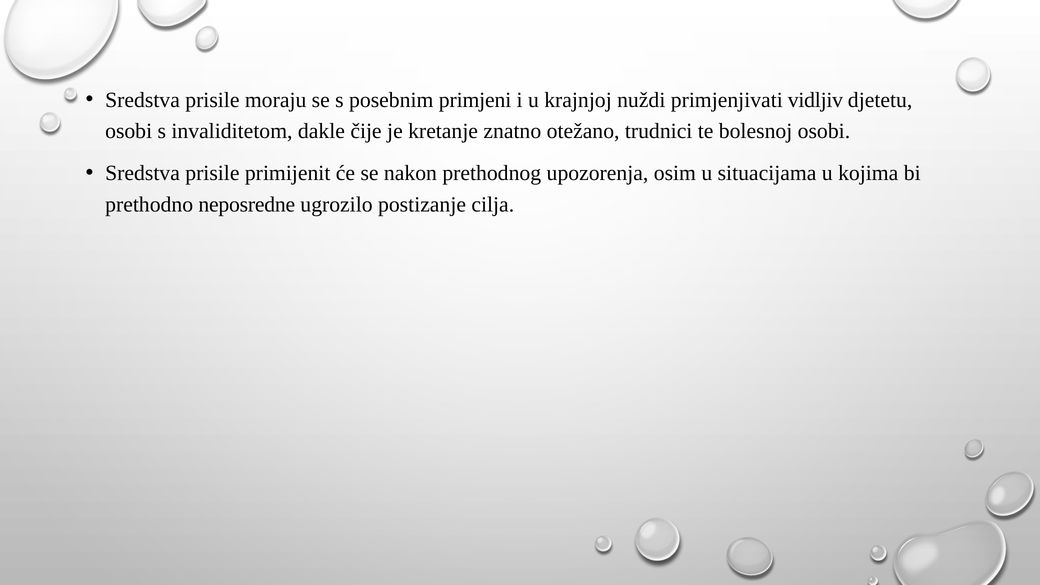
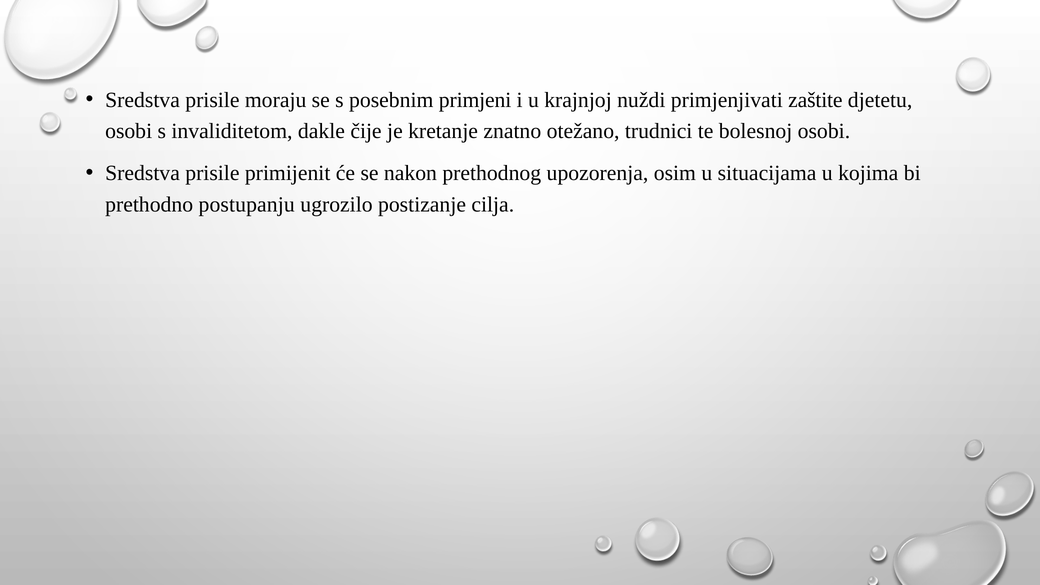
vidljiv: vidljiv -> zaštite
neposredne: neposredne -> postupanju
